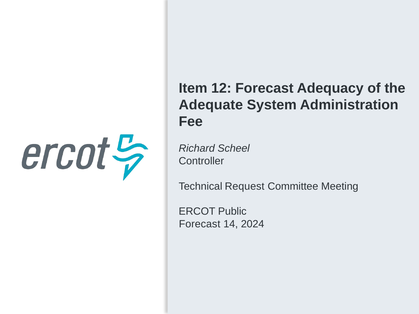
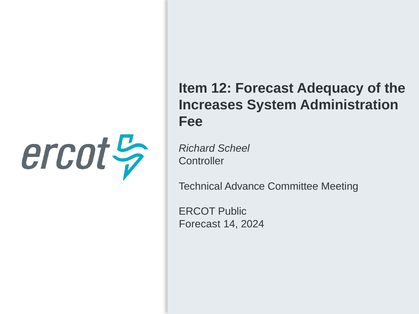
Adequate: Adequate -> Increases
Request: Request -> Advance
